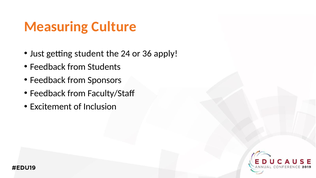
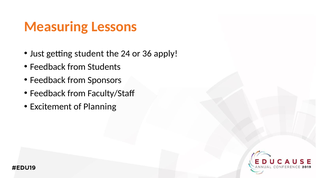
Culture: Culture -> Lessons
Inclusion: Inclusion -> Planning
